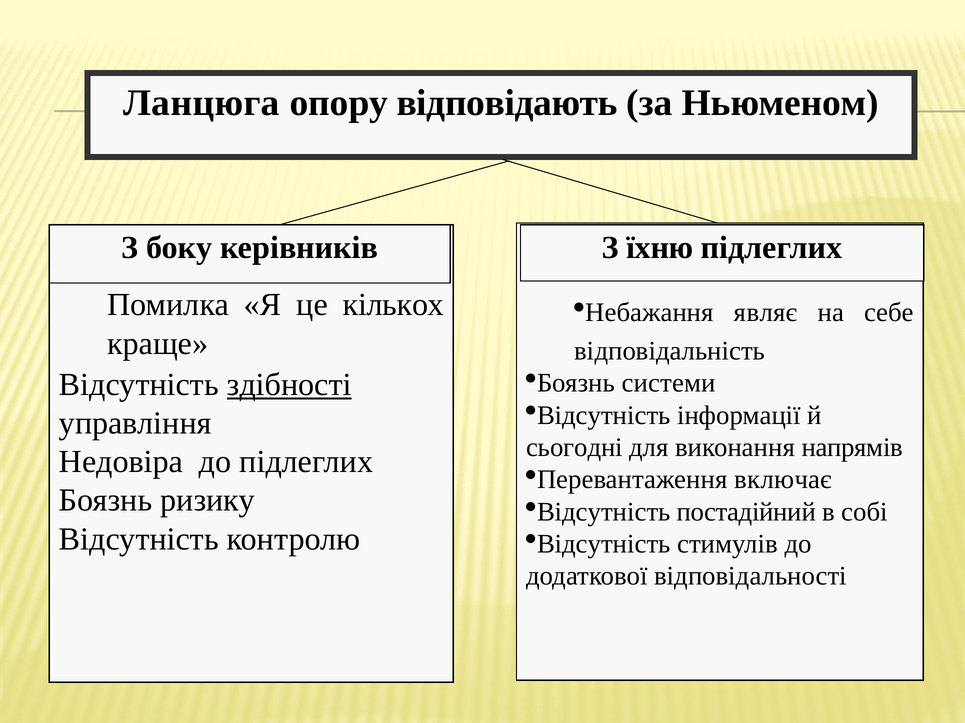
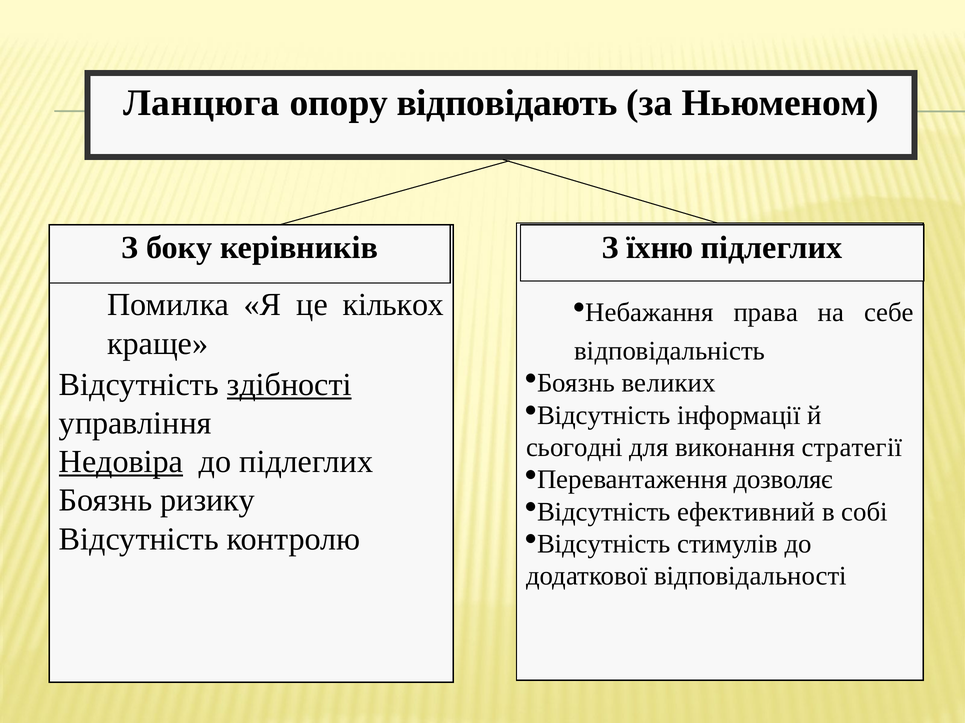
являє: являє -> права
системи: системи -> великих
напрямів: напрямів -> стратегії
Недовіра underline: none -> present
включає: включає -> дозволяє
постадійний: постадійний -> ефективний
